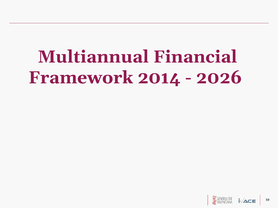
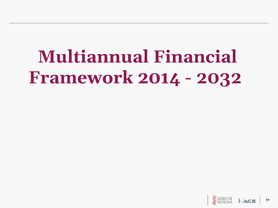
2026: 2026 -> 2032
